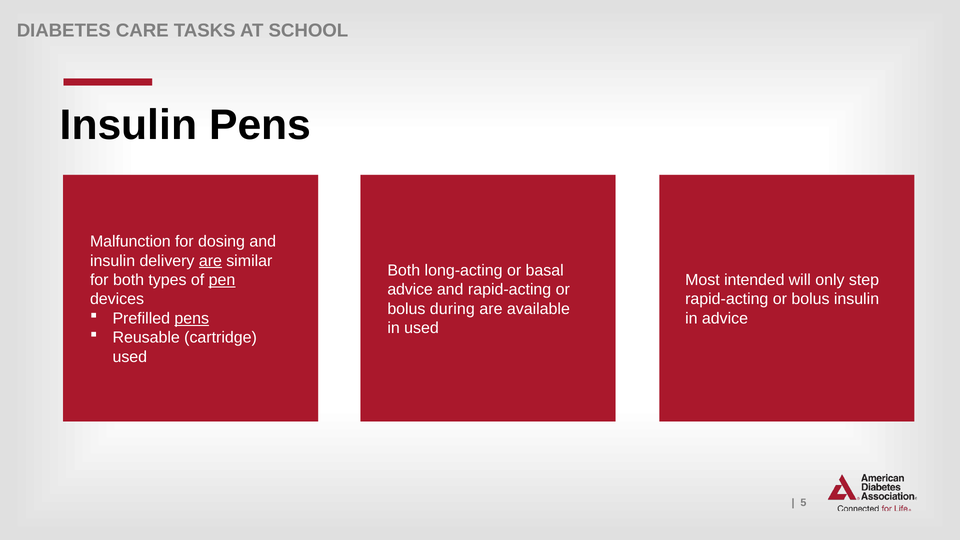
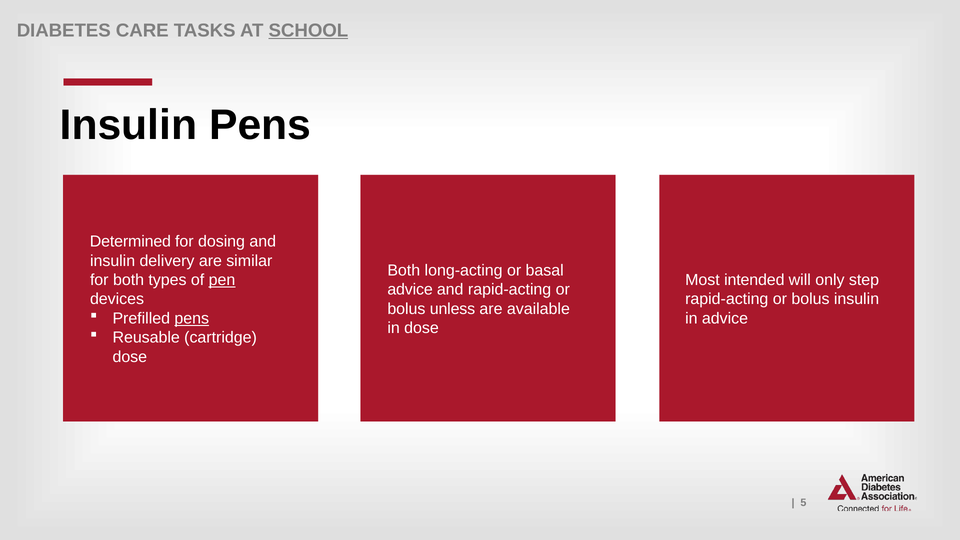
SCHOOL underline: none -> present
Malfunction: Malfunction -> Determined
are at (210, 261) underline: present -> none
during: during -> unless
in used: used -> dose
used at (130, 357): used -> dose
